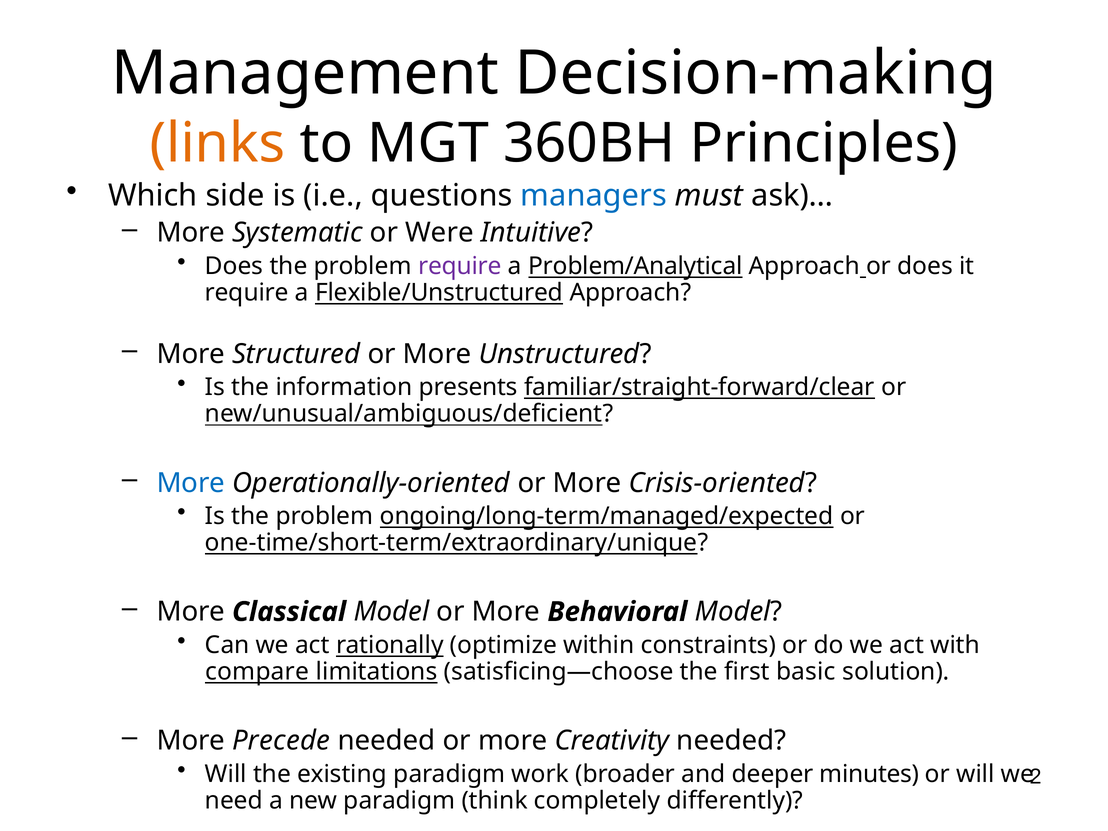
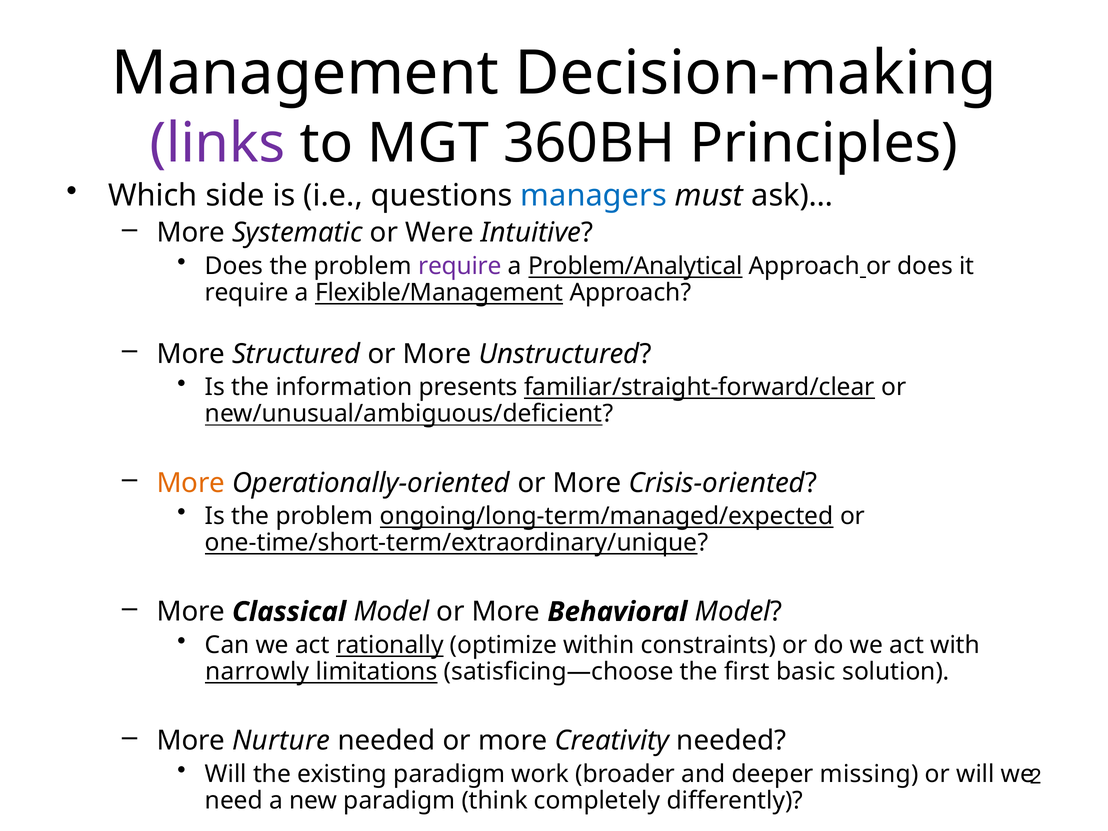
links colour: orange -> purple
Flexible/Unstructured: Flexible/Unstructured -> Flexible/Management
More at (191, 483) colour: blue -> orange
compare: compare -> narrowly
Precede: Precede -> Nurture
minutes: minutes -> missing
